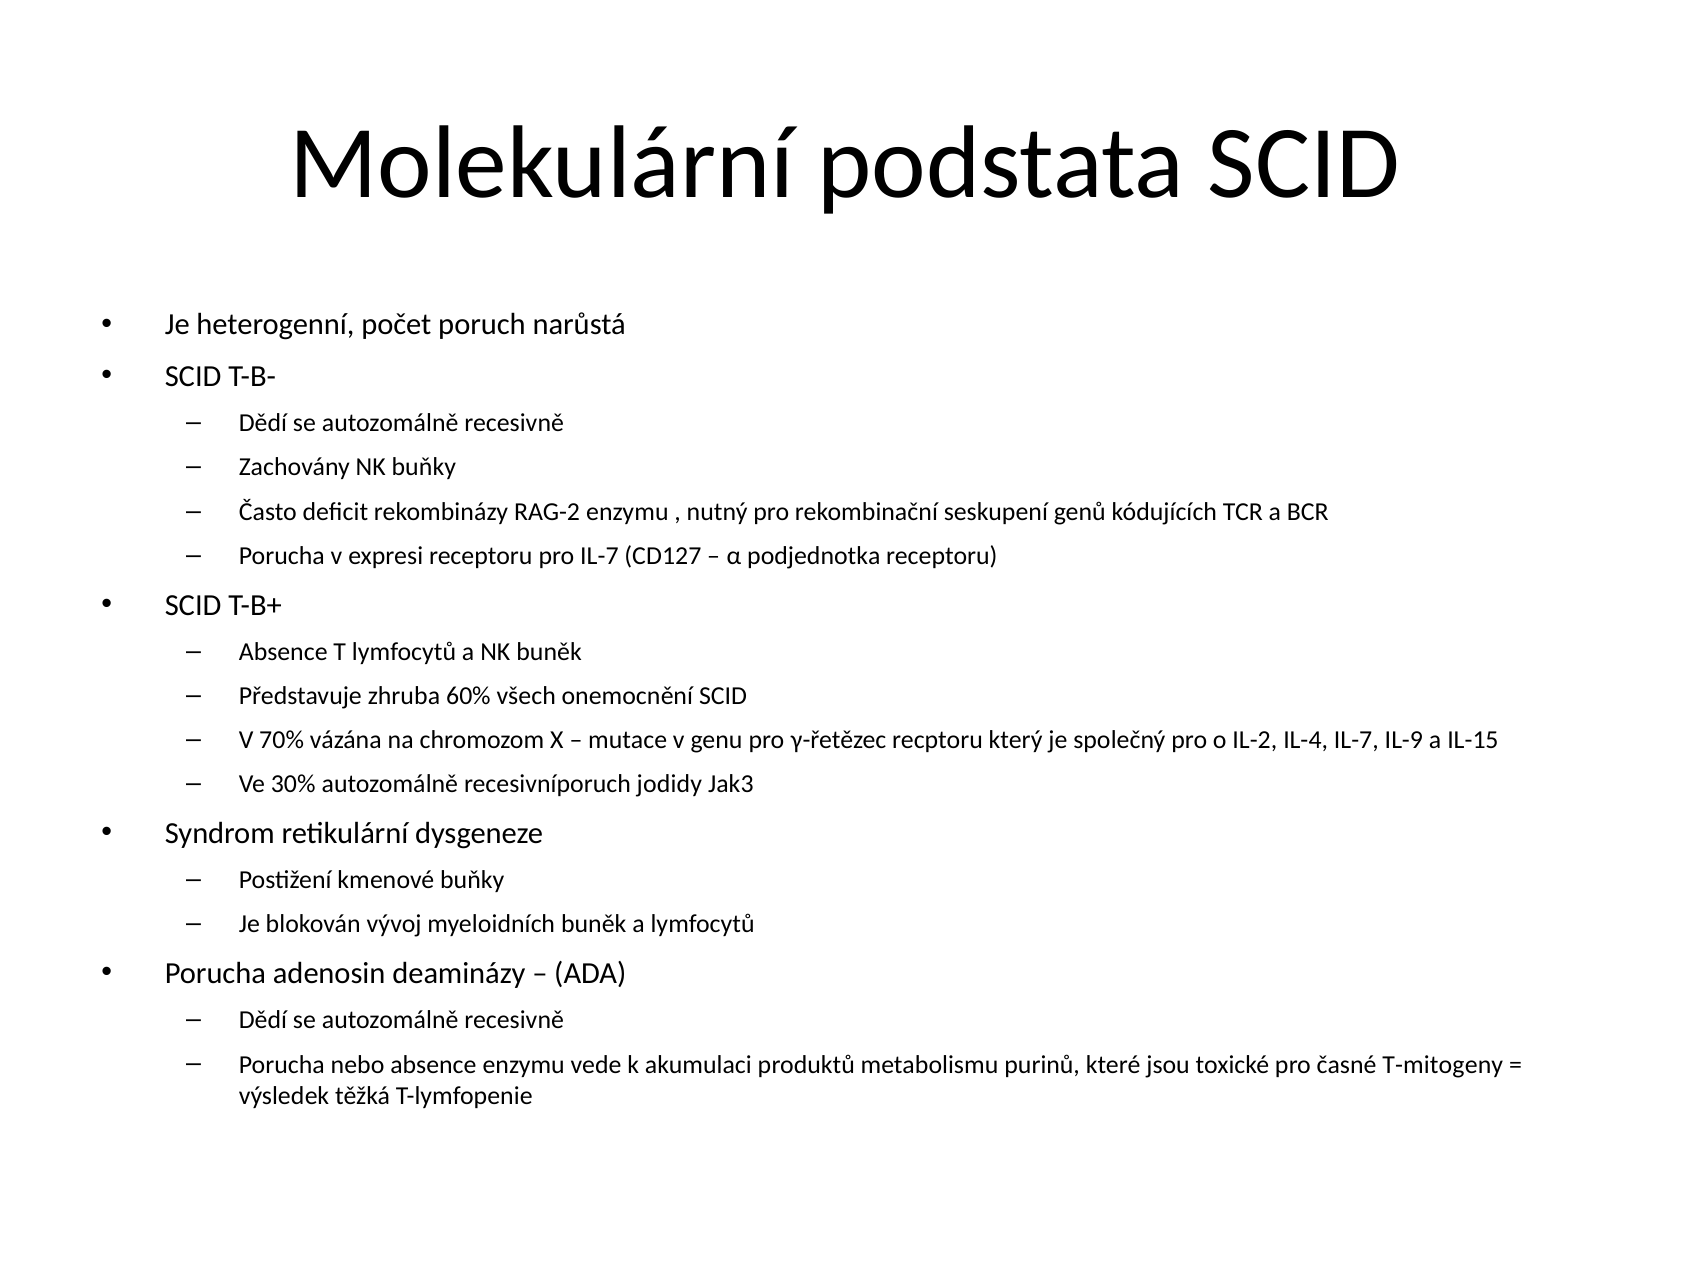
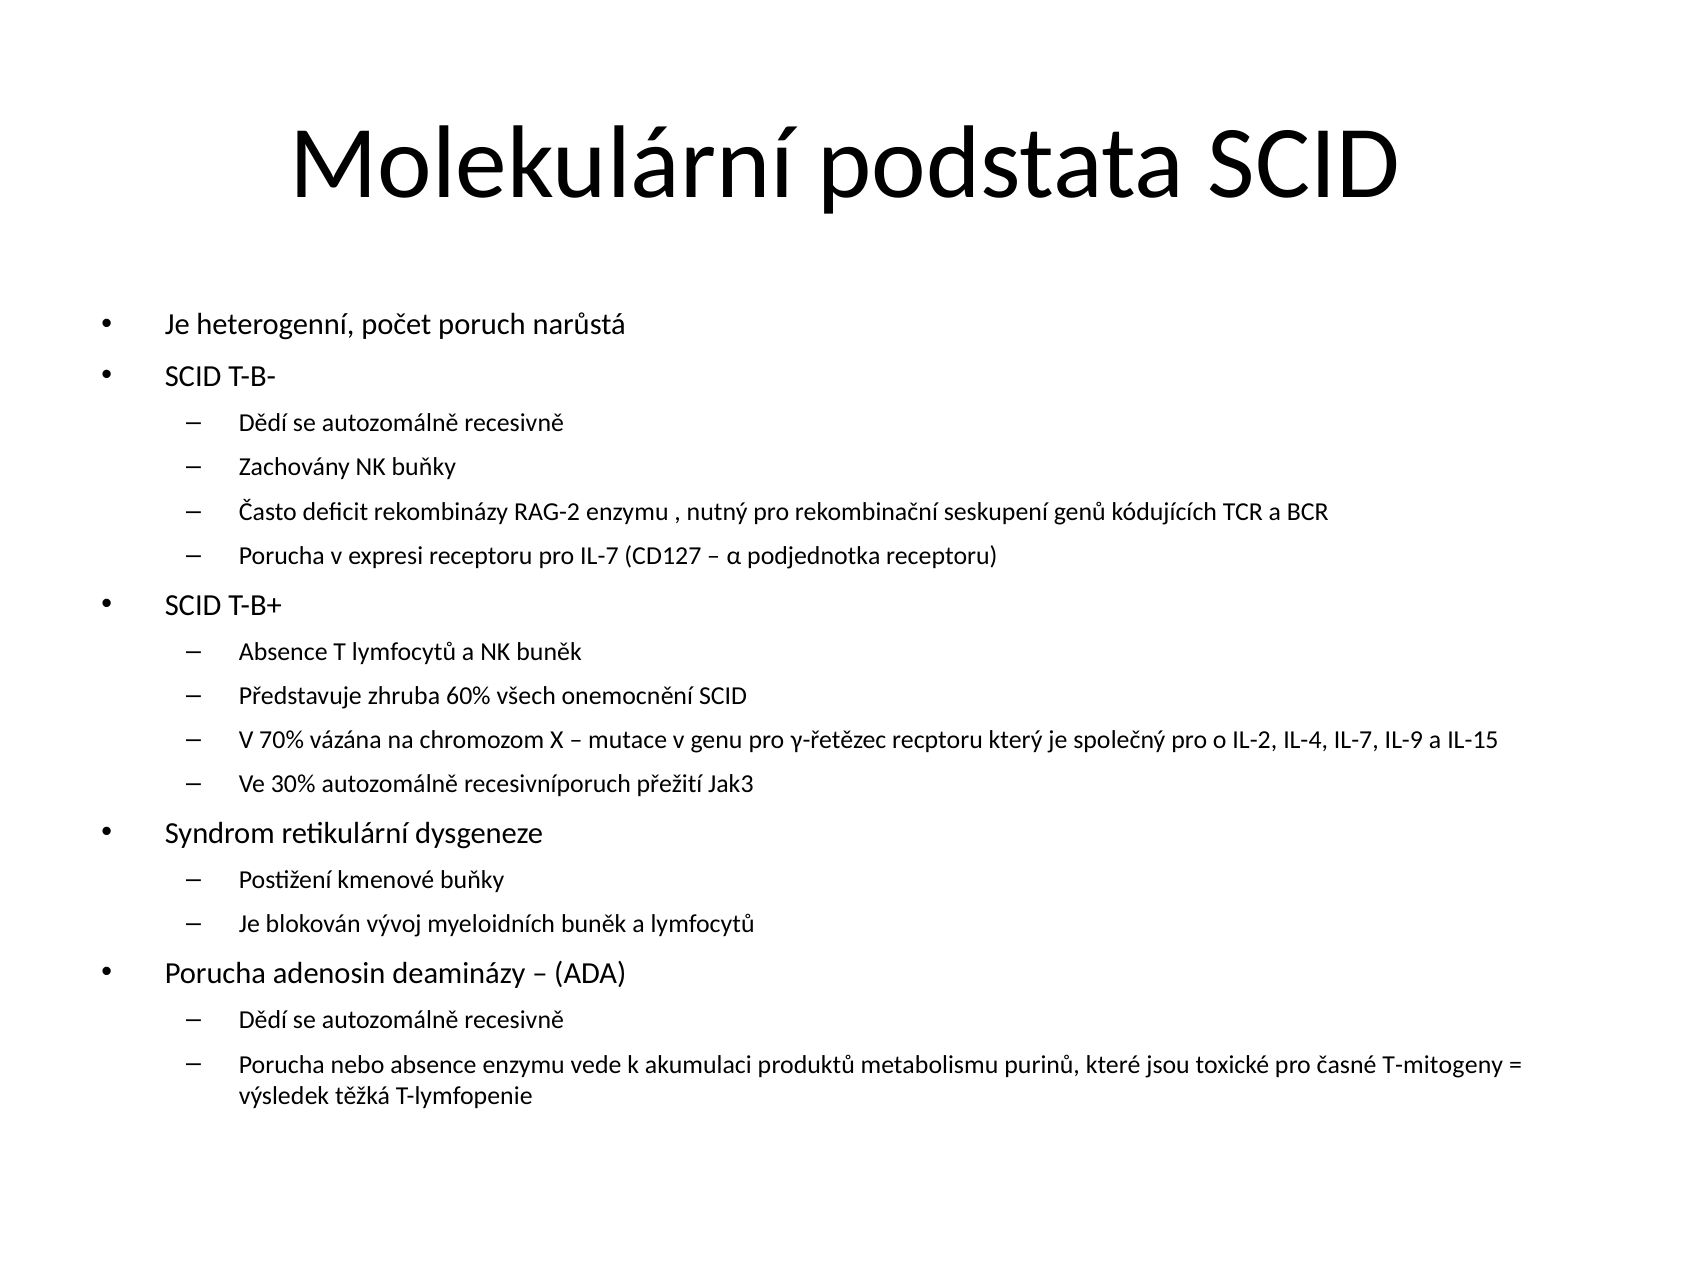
jodidy: jodidy -> přežití
